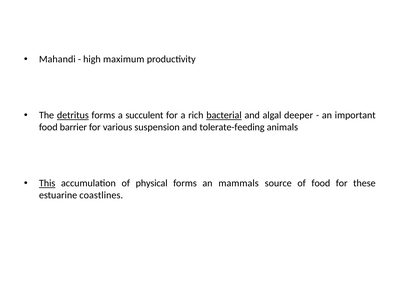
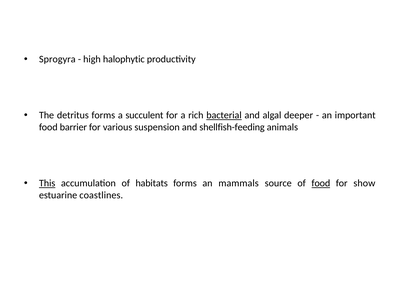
Mahandi: Mahandi -> Sprogyra
maximum: maximum -> halophytic
detritus underline: present -> none
tolerate-feeding: tolerate-feeding -> shellfish-feeding
physical: physical -> habitats
food at (321, 183) underline: none -> present
these: these -> show
